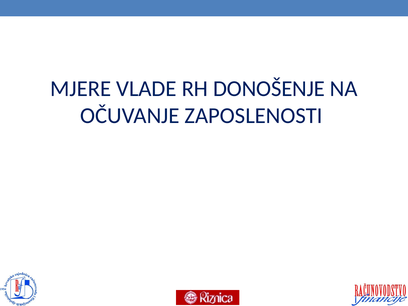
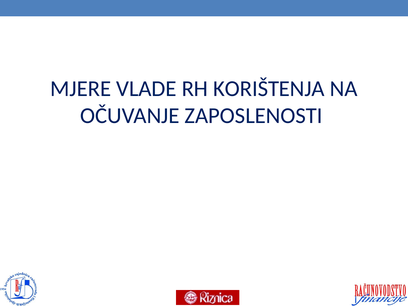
DONOŠENJE: DONOŠENJE -> KORIŠTENJA
